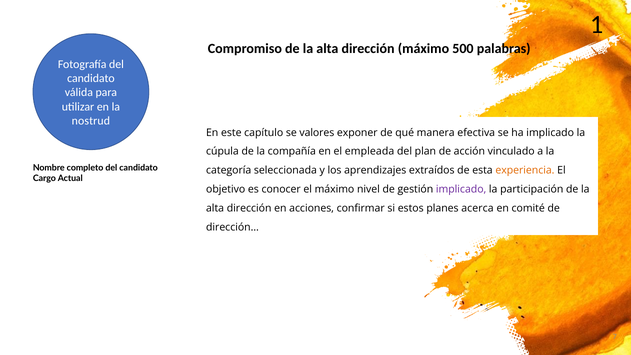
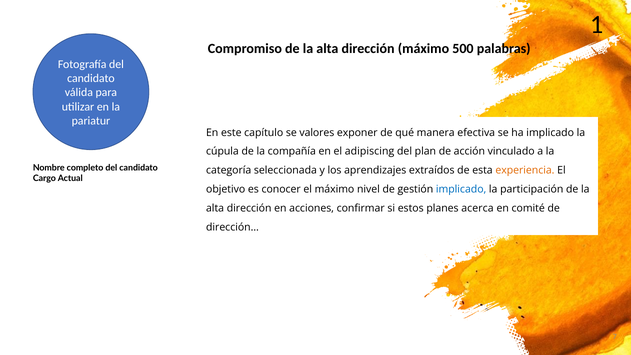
nostrud: nostrud -> pariatur
empleada: empleada -> adipiscing
implicado at (461, 189) colour: purple -> blue
